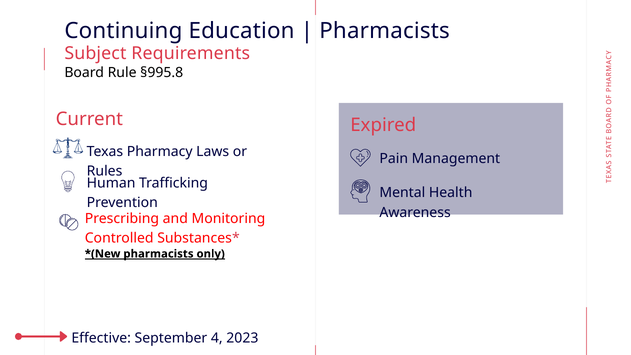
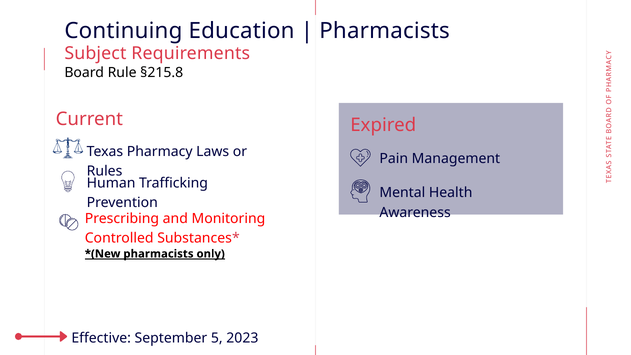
§995.8: §995.8 -> §215.8
4: 4 -> 5
